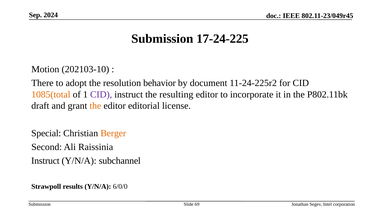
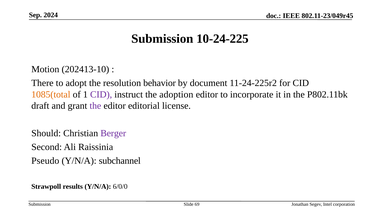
17-24-225: 17-24-225 -> 10-24-225
202103-10: 202103-10 -> 202413-10
resulting: resulting -> adoption
the at (95, 106) colour: orange -> purple
Special: Special -> Should
Berger colour: orange -> purple
Instruct at (45, 161): Instruct -> Pseudo
